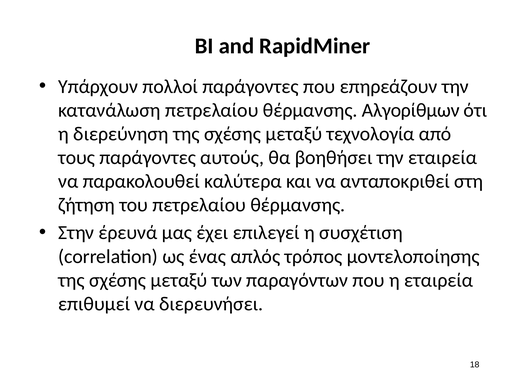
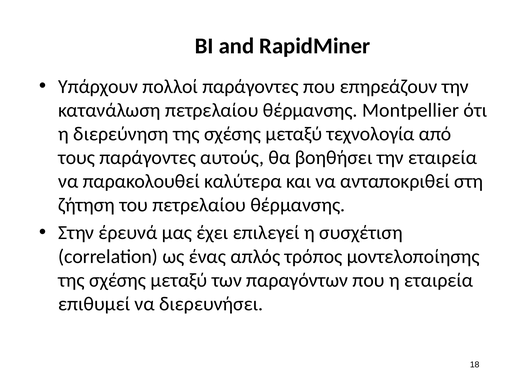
Αλγορίθμων: Αλγορίθμων -> Montpellier
